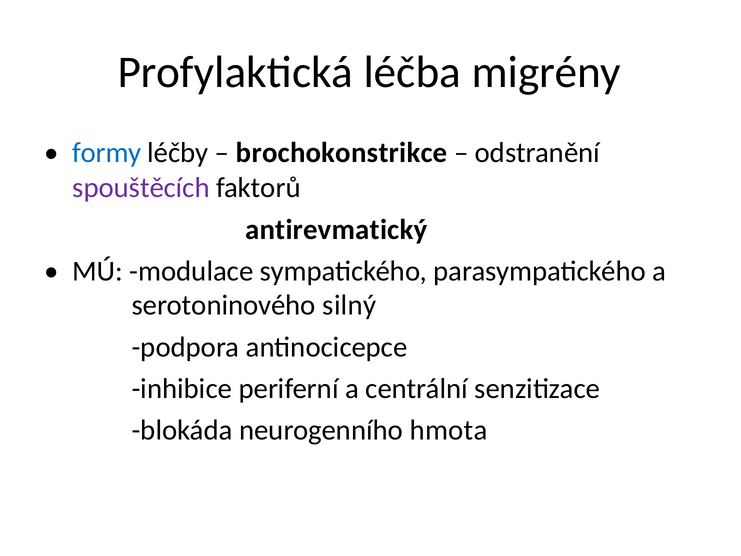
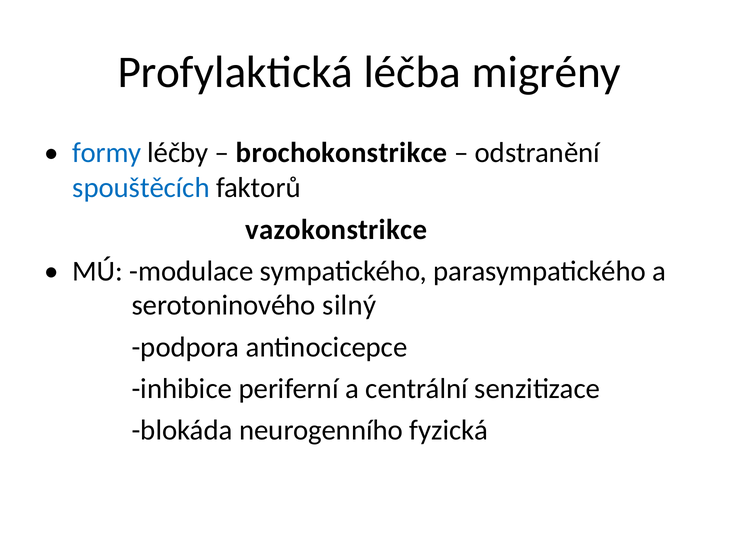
spouštěcích colour: purple -> blue
antirevmatický: antirevmatický -> vazokonstrikce
hmota: hmota -> fyzická
